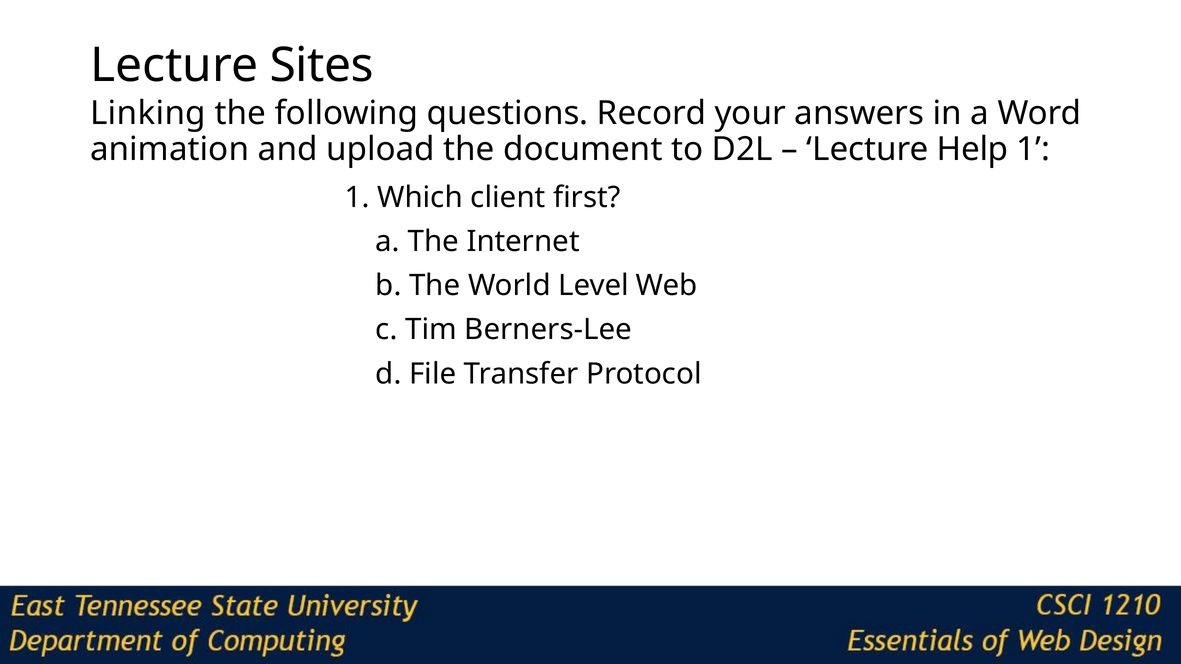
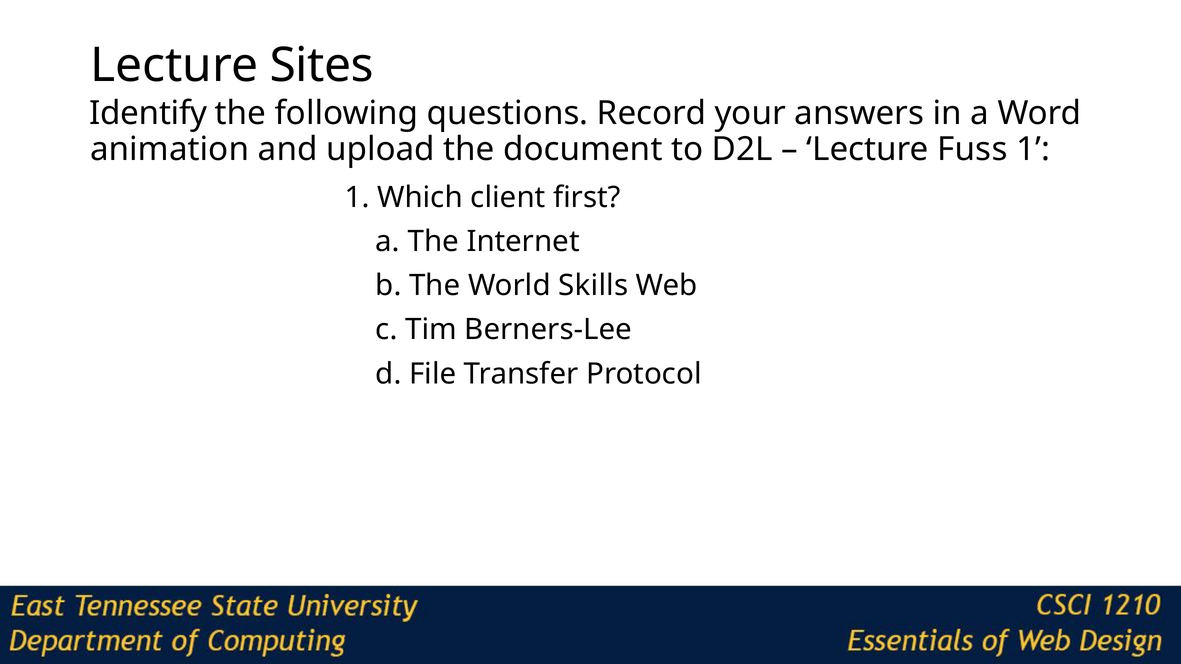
Linking: Linking -> Identify
Help: Help -> Fuss
Level: Level -> Skills
